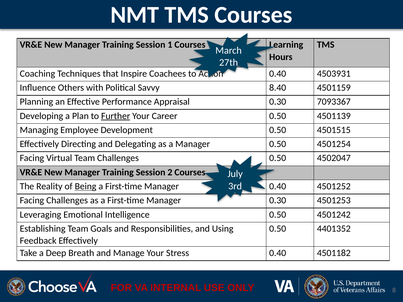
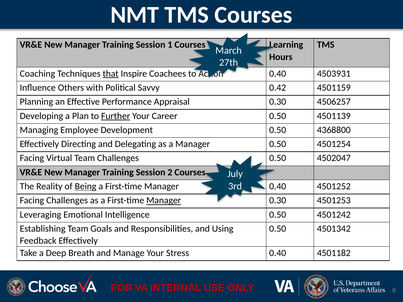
that underline: none -> present
8.40: 8.40 -> 0.42
7093367: 7093367 -> 4506257
4501515: 4501515 -> 4368800
Manager at (164, 201) underline: none -> present
4401352: 4401352 -> 4501342
